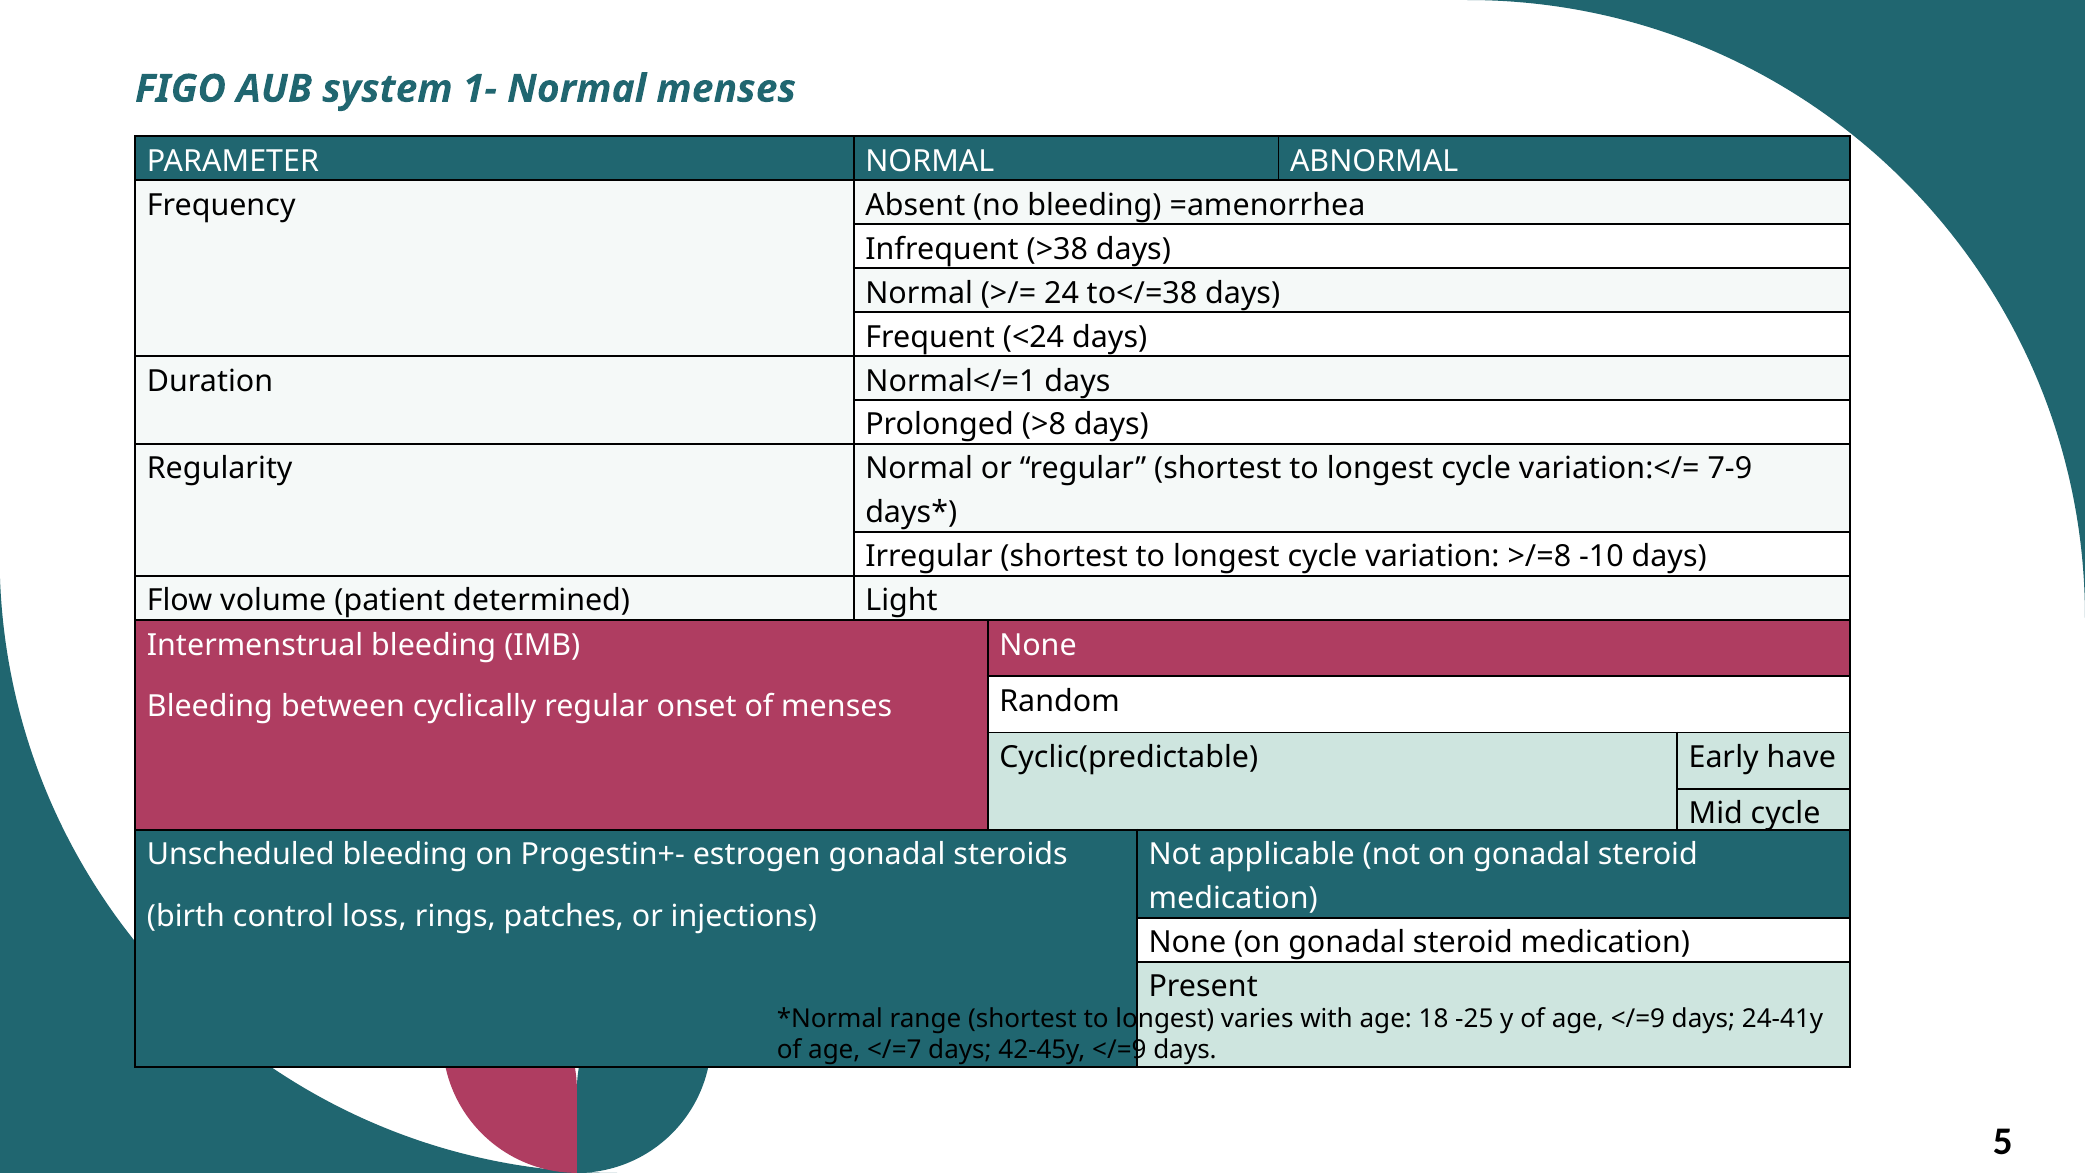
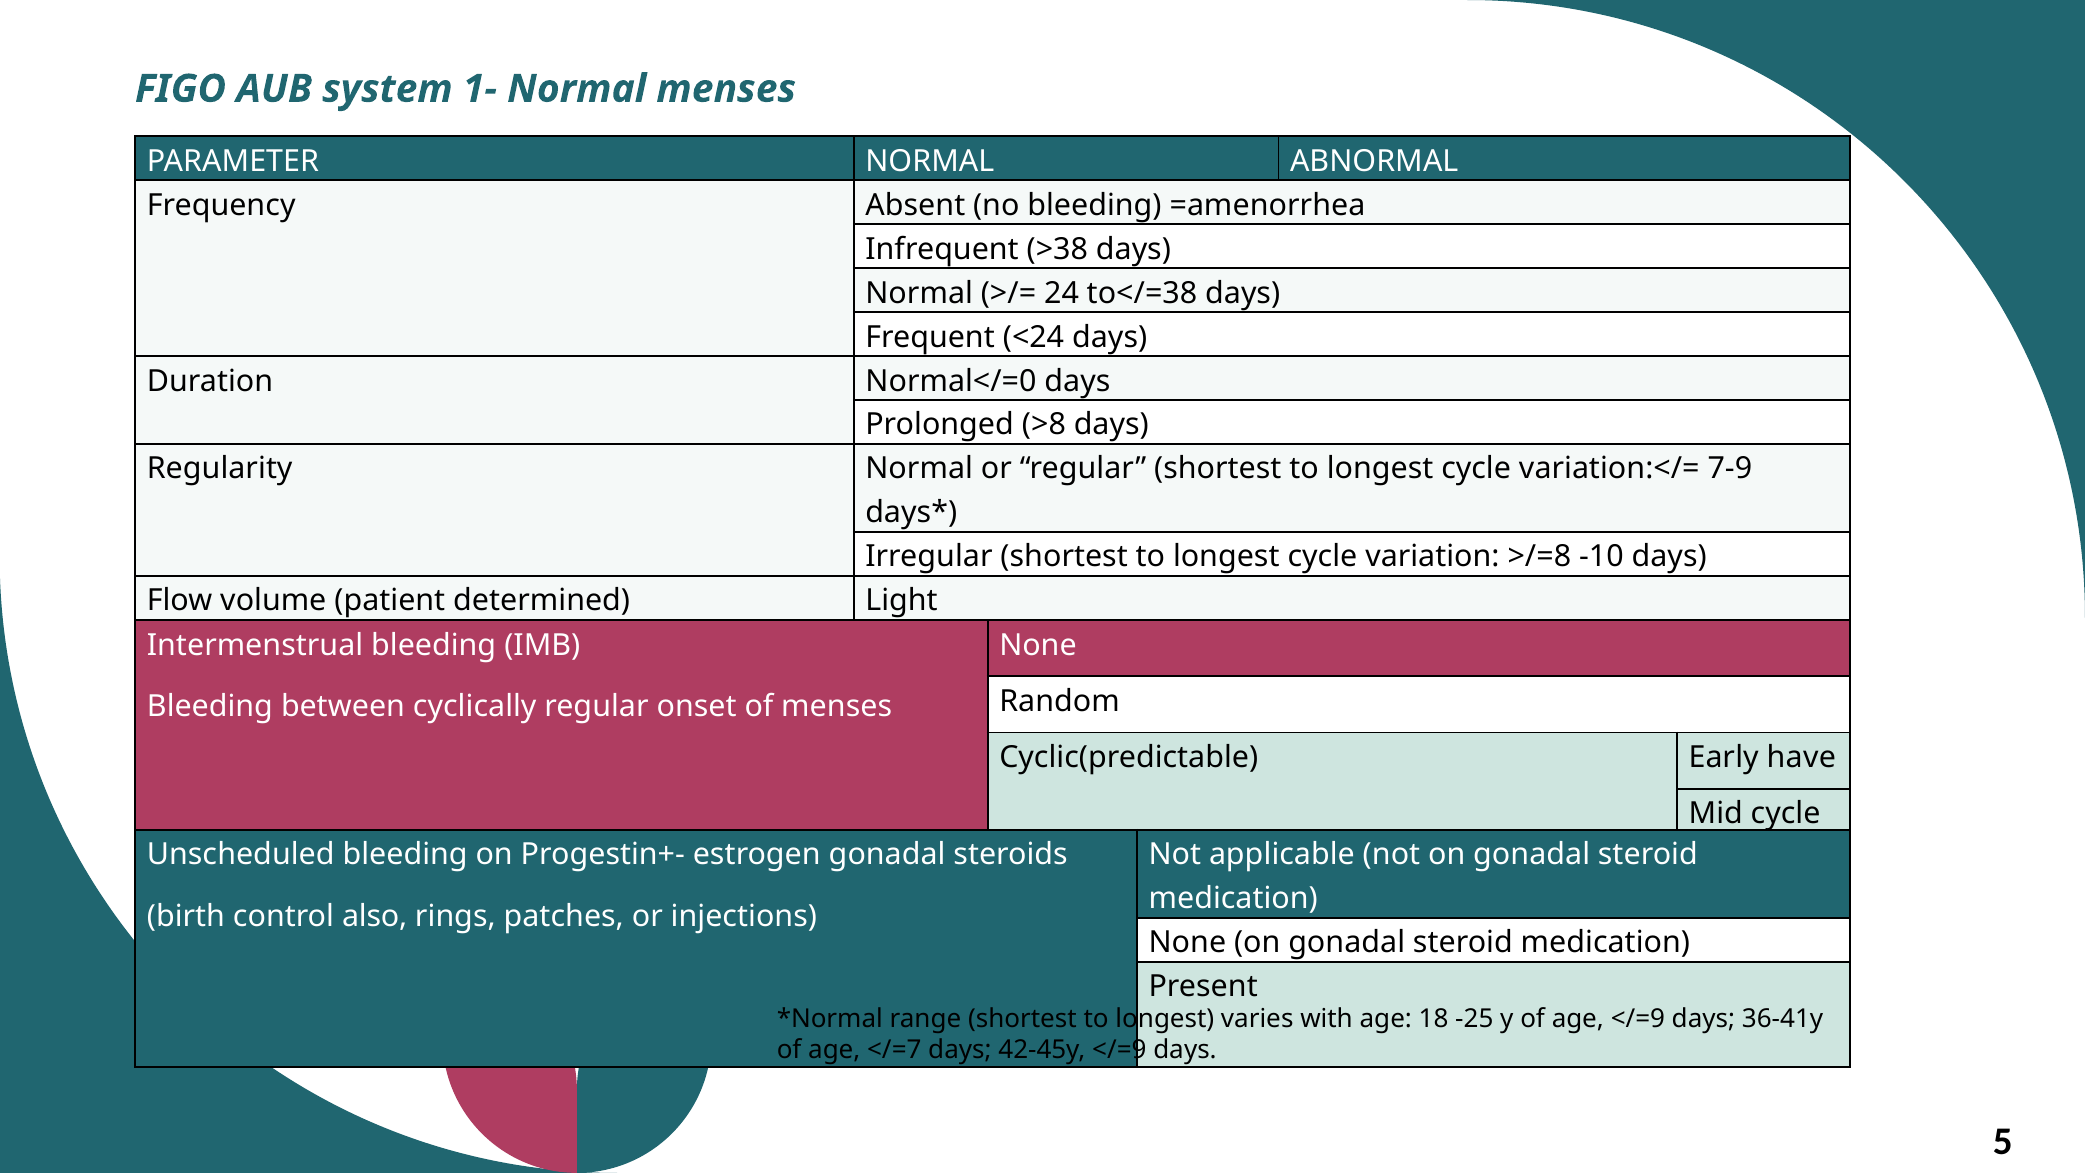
Normal</=1: Normal</=1 -> Normal</=0
loss: loss -> also
24-41y: 24-41y -> 36-41y
